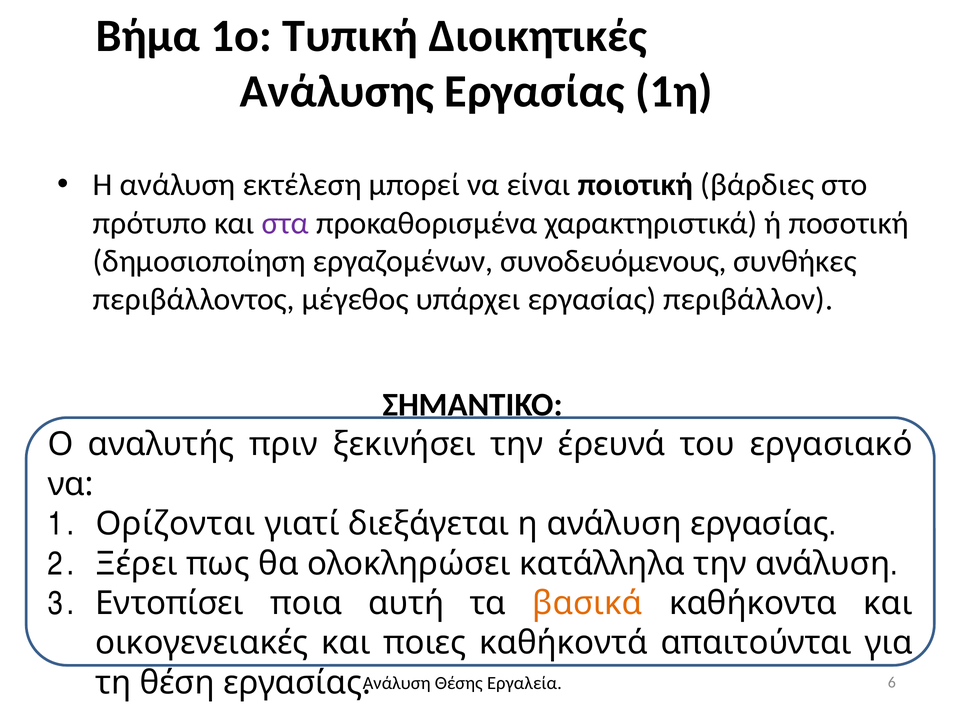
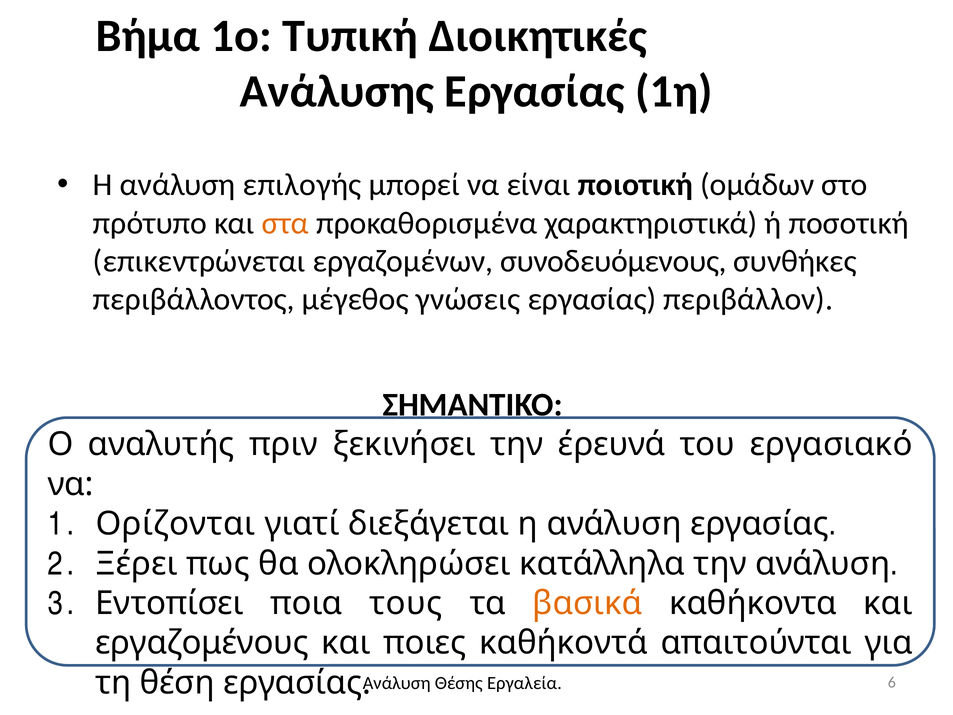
εκτέλεση: εκτέλεση -> επιλογής
βάρδιες: βάρδιες -> ομάδων
στα colour: purple -> orange
δημοσιοποίηση: δημοσιοποίηση -> επικεντρώνεται
υπάρχει: υπάρχει -> γνώσεις
αυτή: αυτή -> τους
οικογενειακές: οικογενειακές -> εργαζομένους
